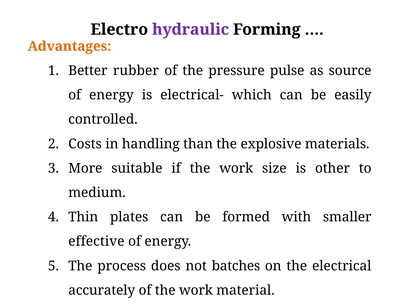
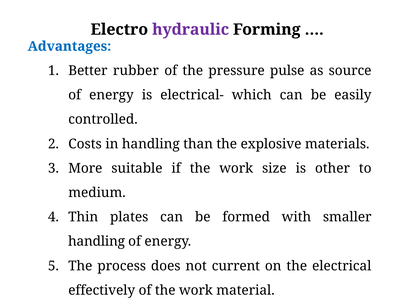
Advantages colour: orange -> blue
effective at (96, 241): effective -> handling
batches: batches -> current
accurately: accurately -> effectively
